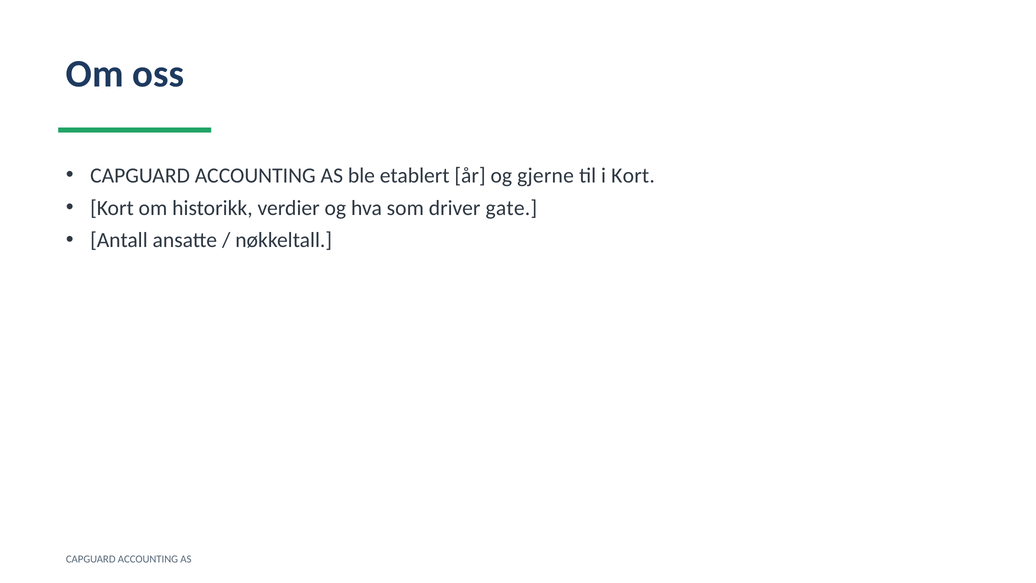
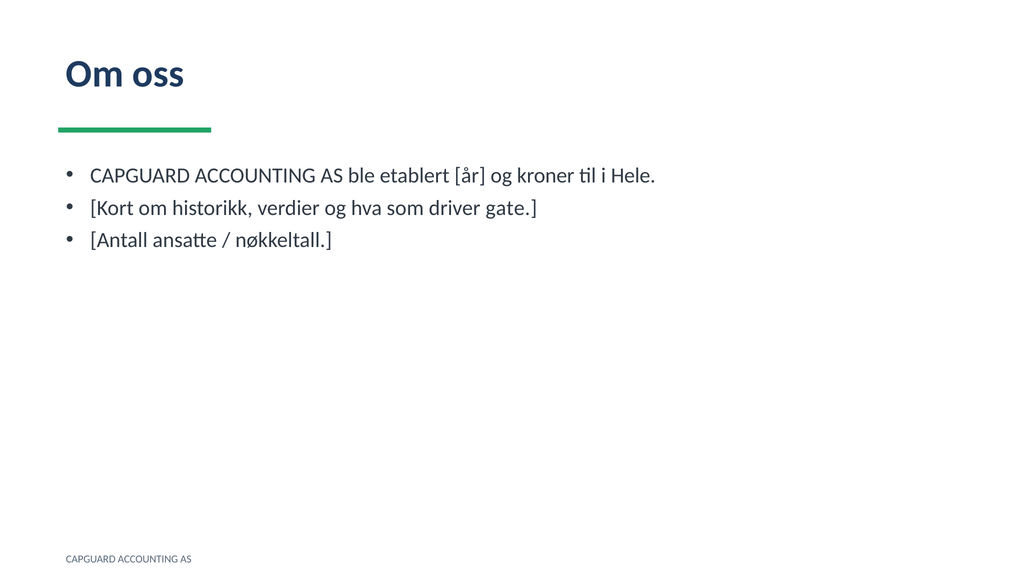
gjerne: gjerne -> kroner
i Kort: Kort -> Hele
